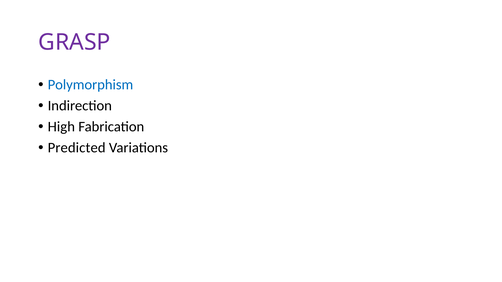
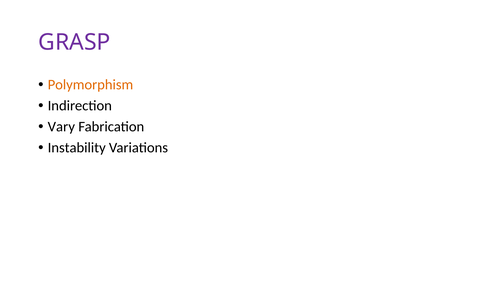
Polymorphism colour: blue -> orange
High: High -> Vary
Predicted: Predicted -> Instability
